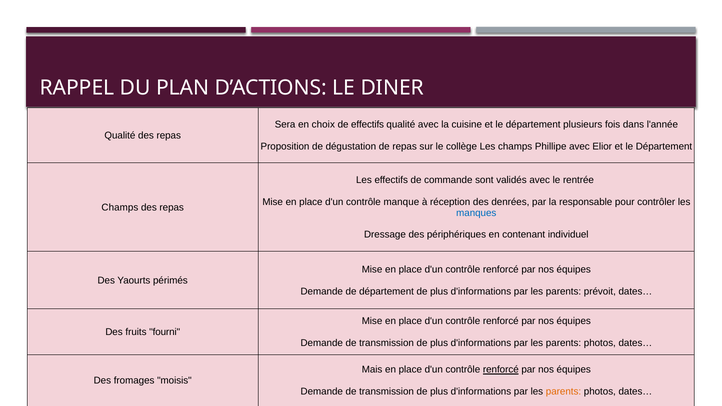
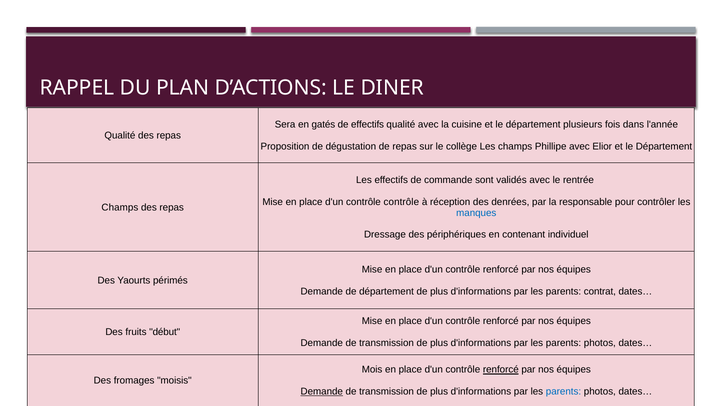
choix: choix -> gatés
contrôle manque: manque -> contrôle
prévoit: prévoit -> contrat
fourni: fourni -> début
Mais: Mais -> Mois
Demande at (322, 392) underline: none -> present
parents at (563, 392) colour: orange -> blue
